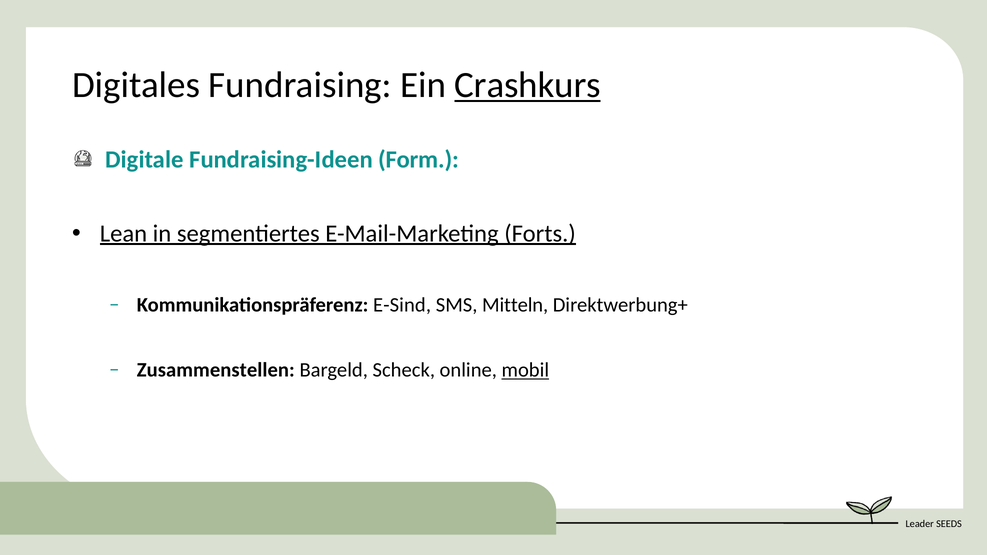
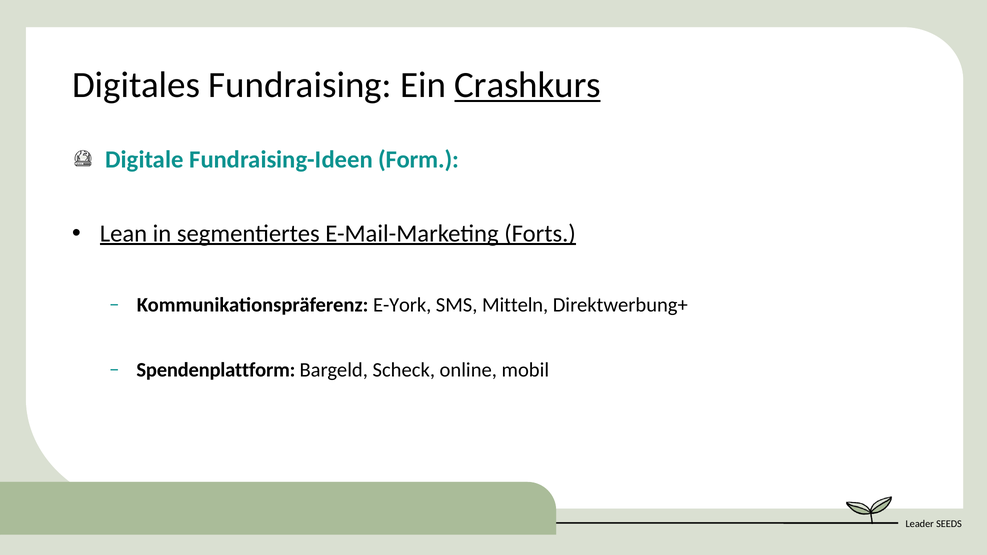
E-Sind: E-Sind -> E-York
Zusammenstellen: Zusammenstellen -> Spendenplattform
mobil underline: present -> none
